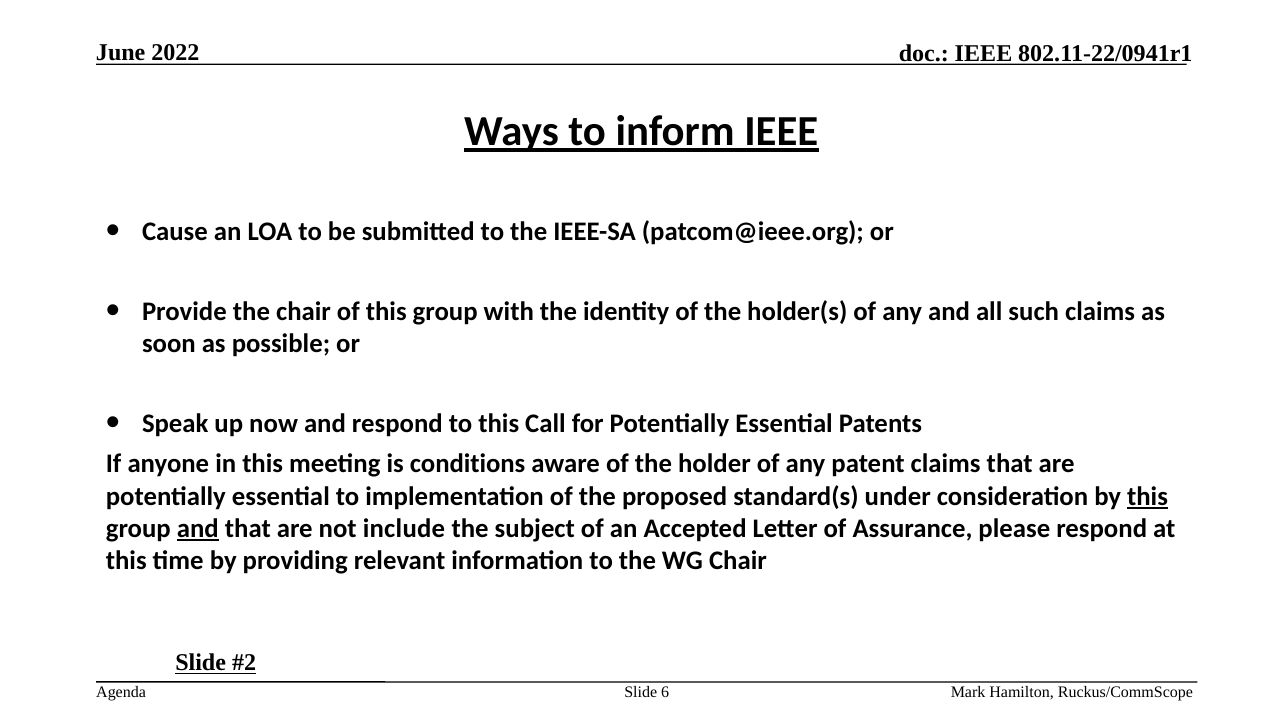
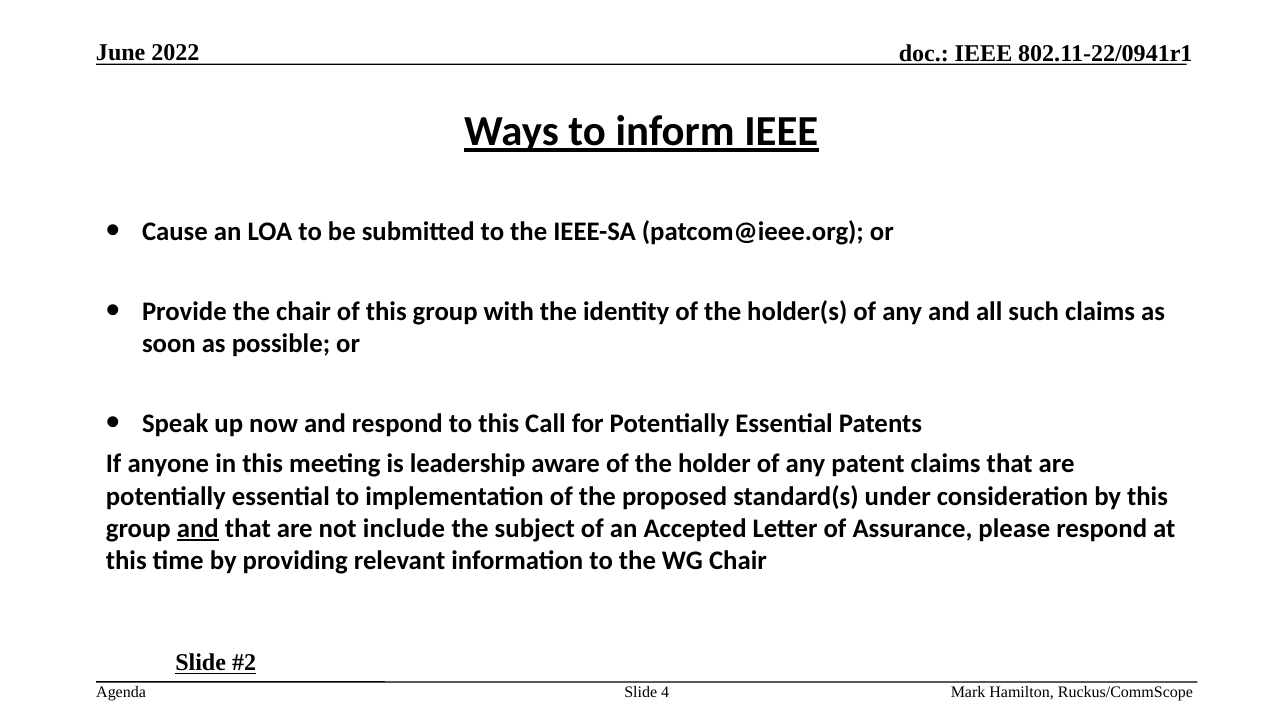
conditions: conditions -> leadership
this at (1148, 496) underline: present -> none
6: 6 -> 4
